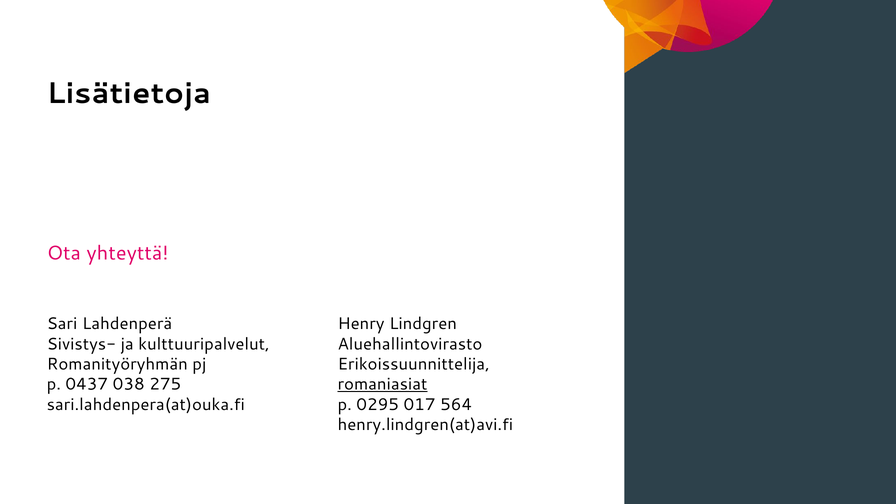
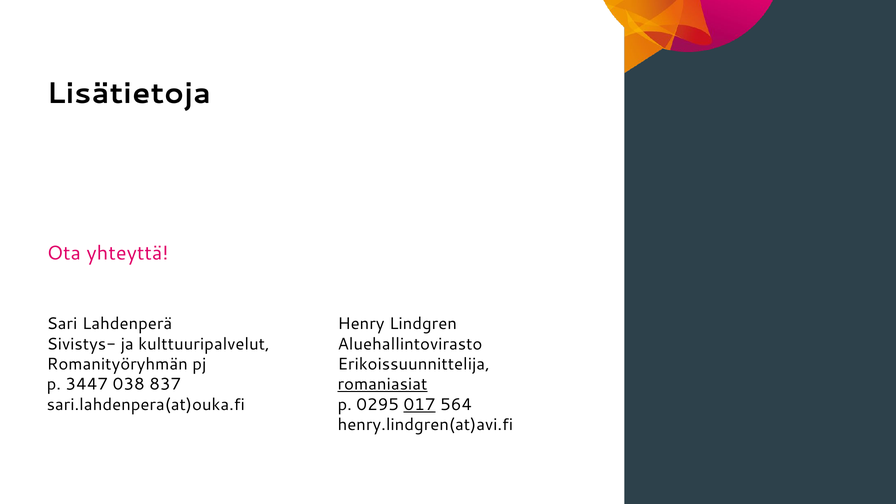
0437: 0437 -> 3447
275: 275 -> 837
017 underline: none -> present
